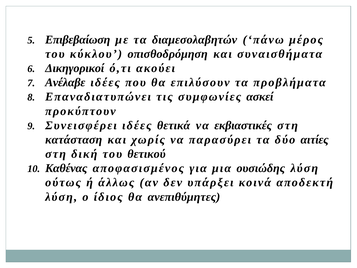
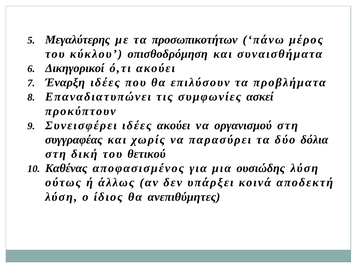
Επιβεβαίωση: Επιβεβαίωση -> Μεγαλύτερης
διαμεσολαβητών: διαμεσολαβητών -> προσωπικοτήτων
Ανέλαβε: Ανέλαβε -> Έναρξη
ιδέες θετικά: θετικά -> ακούει
εκβιαστικές: εκβιαστικές -> οργανισμού
κατάσταση: κατάσταση -> συγγραφέας
αιτίες: αιτίες -> δόλια
